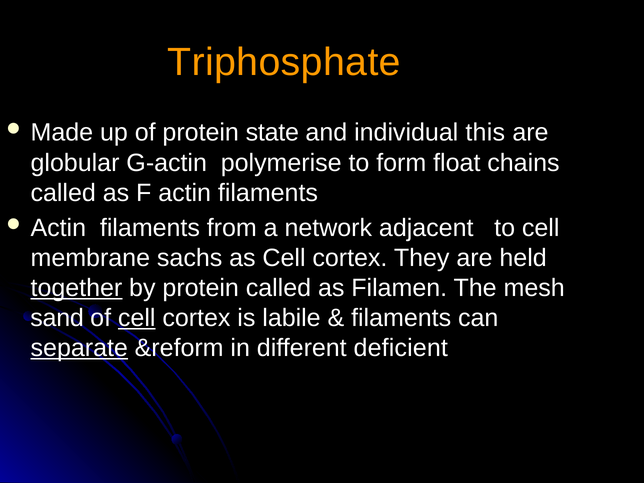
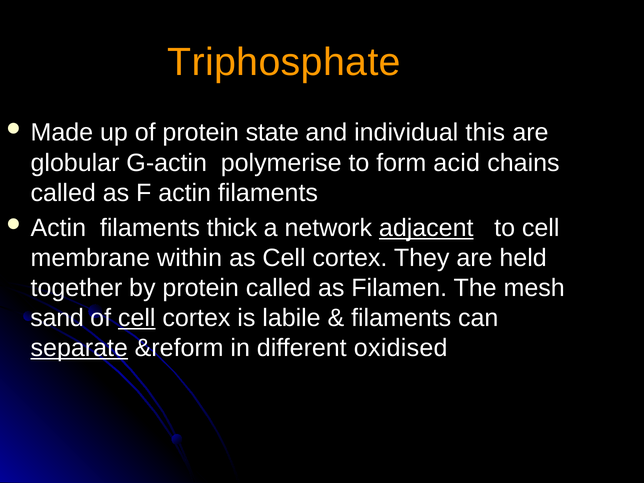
float: float -> acid
from: from -> thick
adjacent underline: none -> present
sachs: sachs -> within
together underline: present -> none
deficient: deficient -> oxidised
